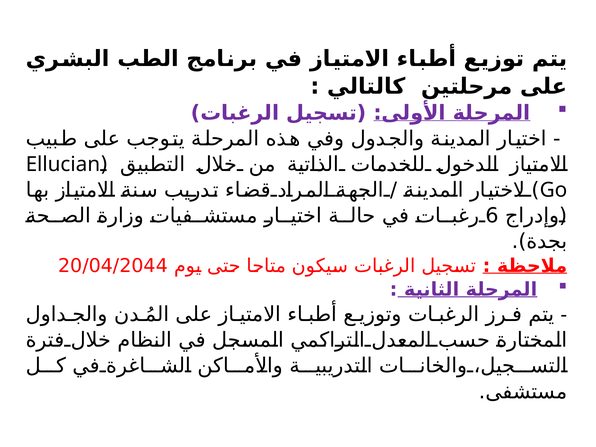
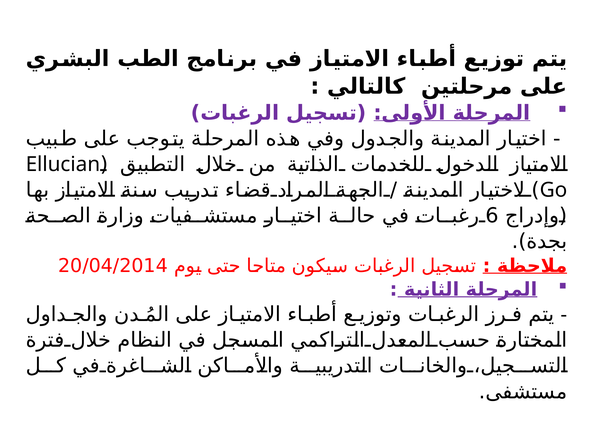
20/04/2044: 20/04/2044 -> 20/04/2014
